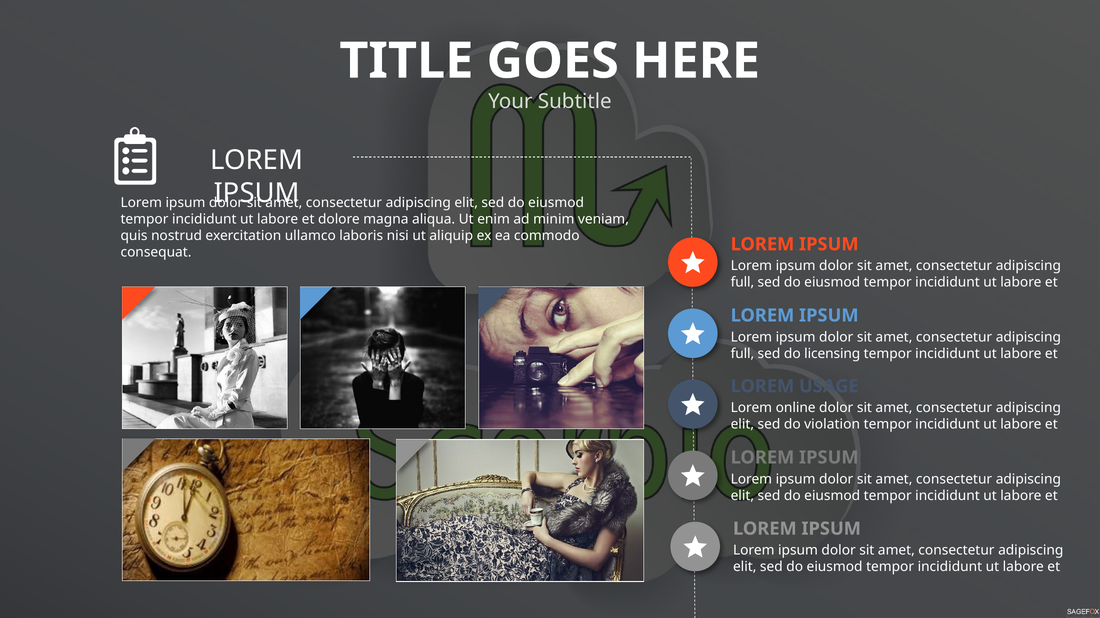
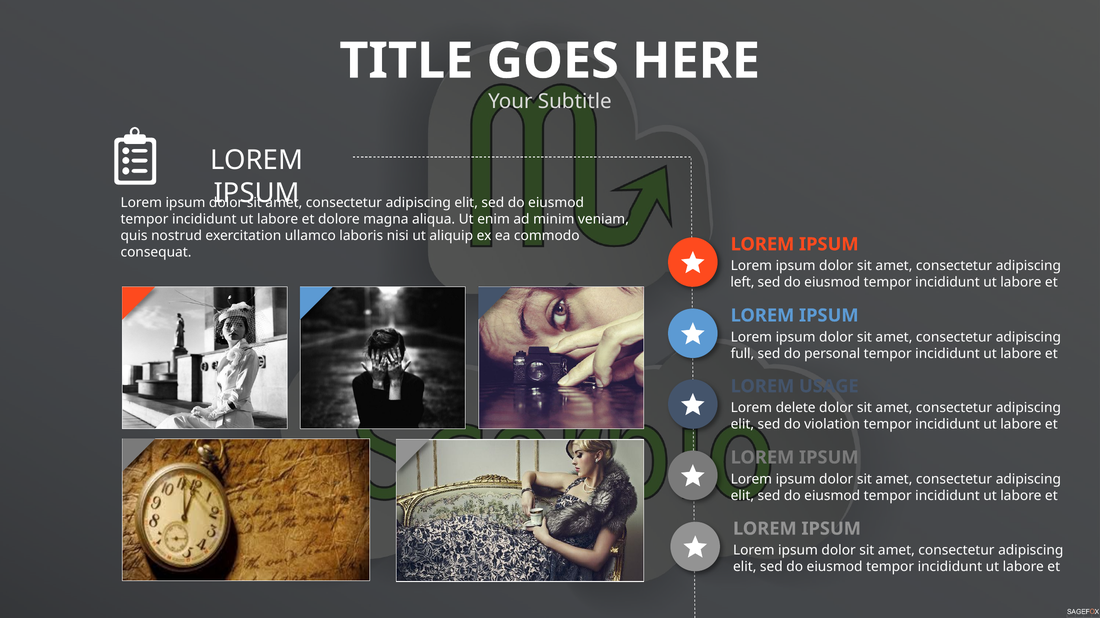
full at (742, 283): full -> left
licensing: licensing -> personal
online: online -> delete
